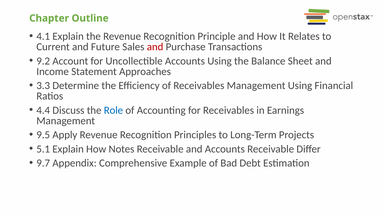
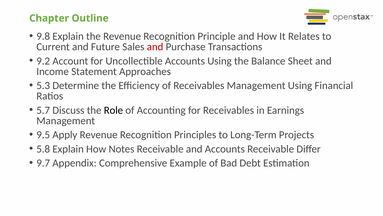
4.1: 4.1 -> 9.8
3.3: 3.3 -> 5.3
4.4: 4.4 -> 5.7
Role colour: blue -> black
5.1: 5.1 -> 5.8
